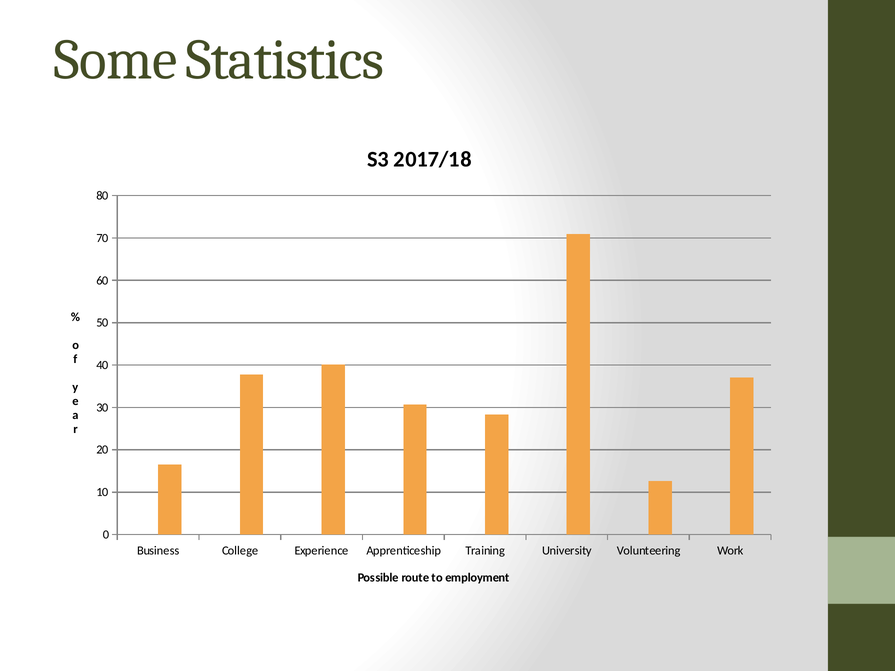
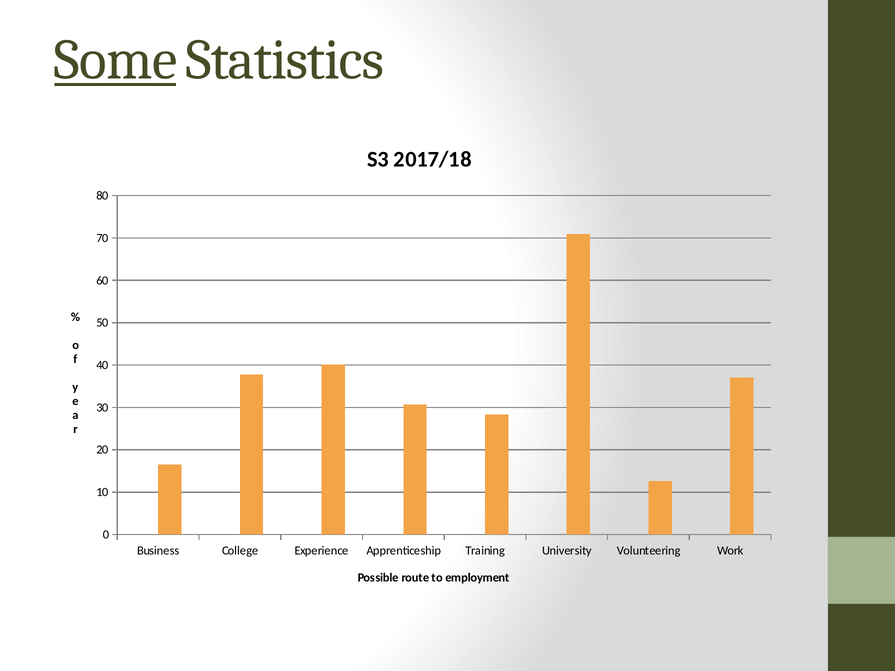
Some underline: none -> present
